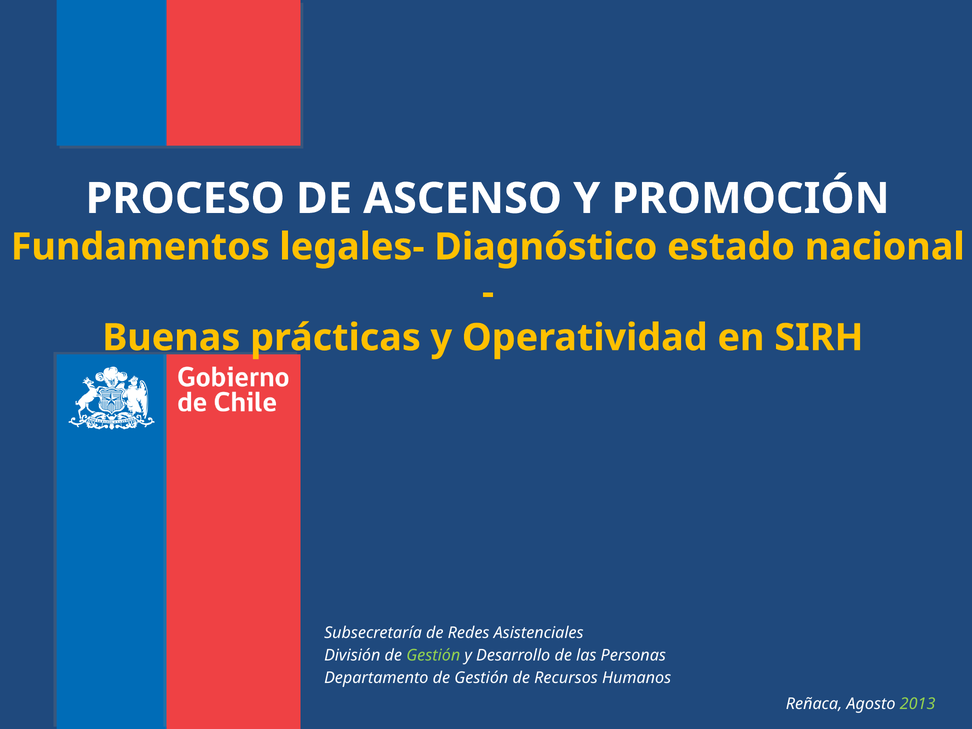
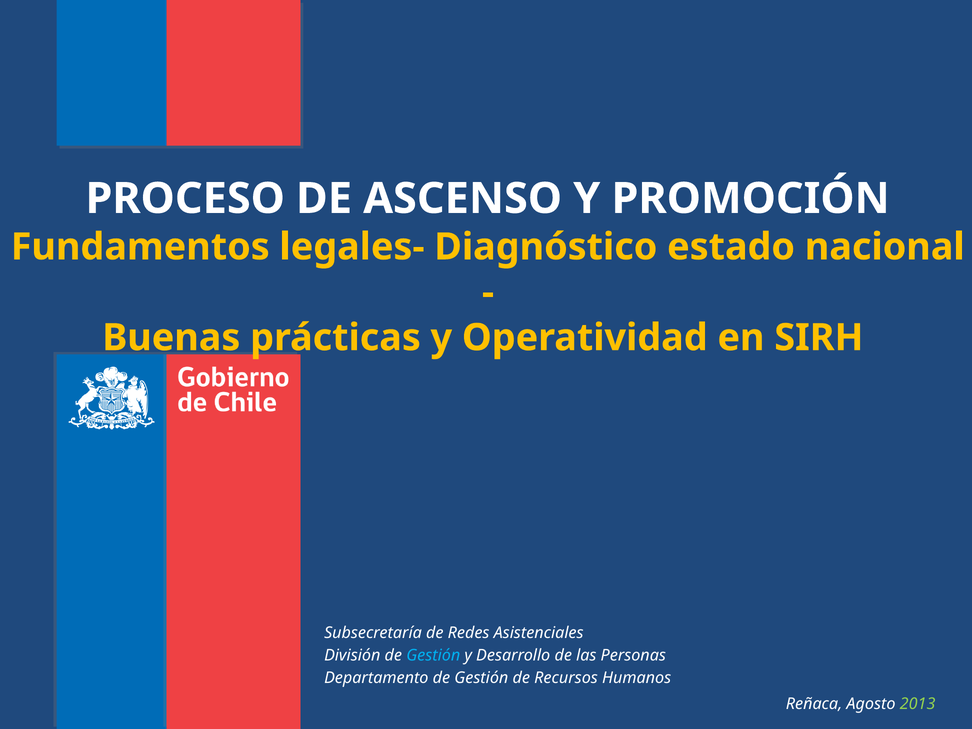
Gestión at (433, 655) colour: light green -> light blue
